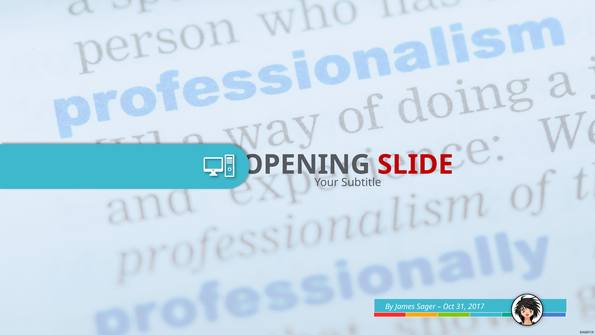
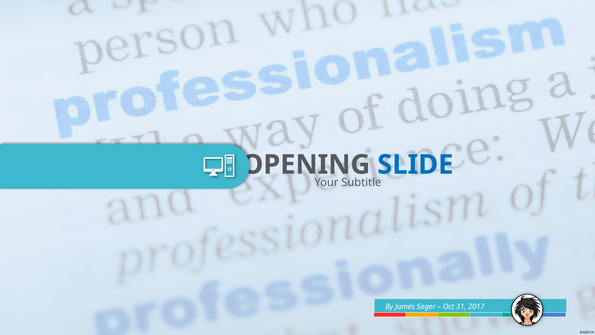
SLIDE colour: red -> blue
